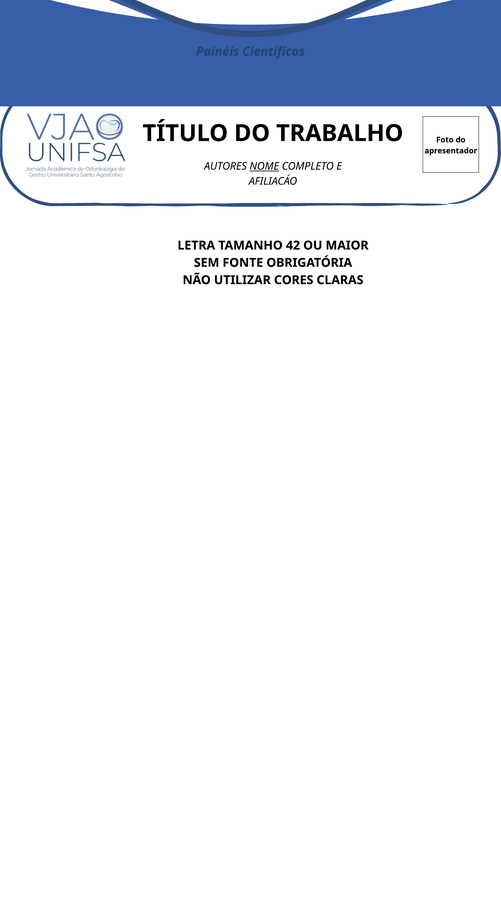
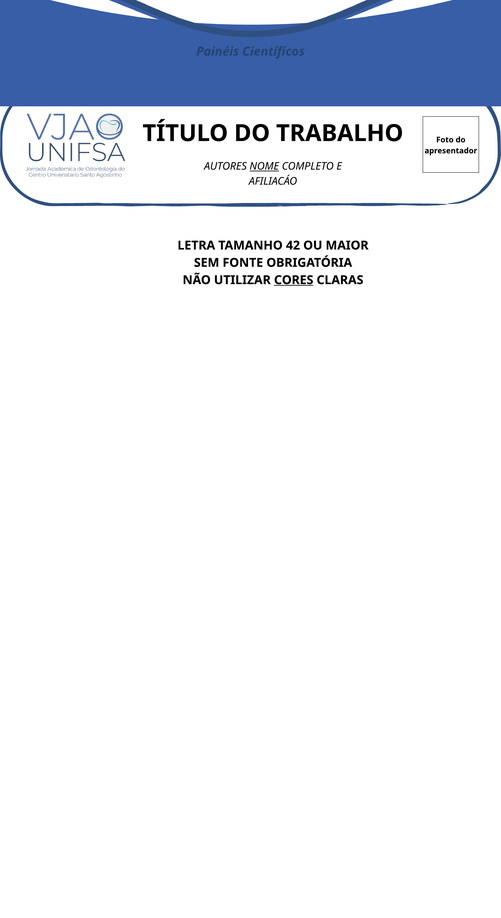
CORES underline: none -> present
